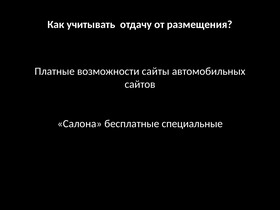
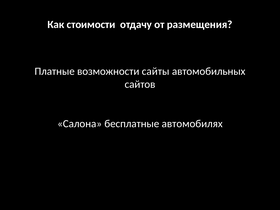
учитывать: учитывать -> стоимости
специальные: специальные -> автомобилях
